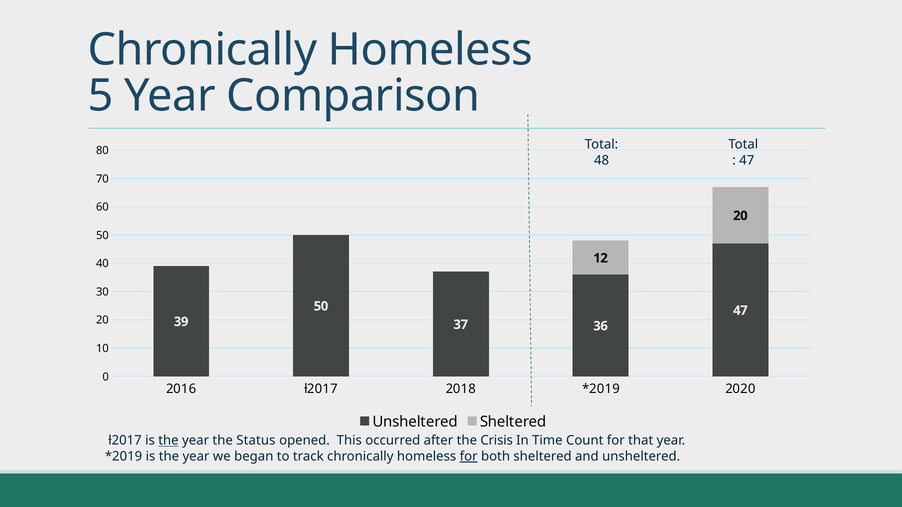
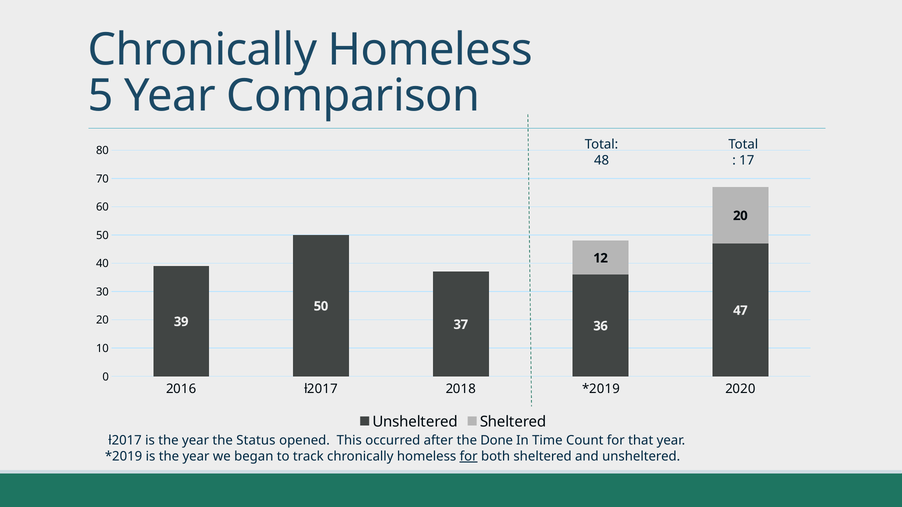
47 at (747, 160): 47 -> 17
the at (168, 441) underline: present -> none
Crisis: Crisis -> Done
